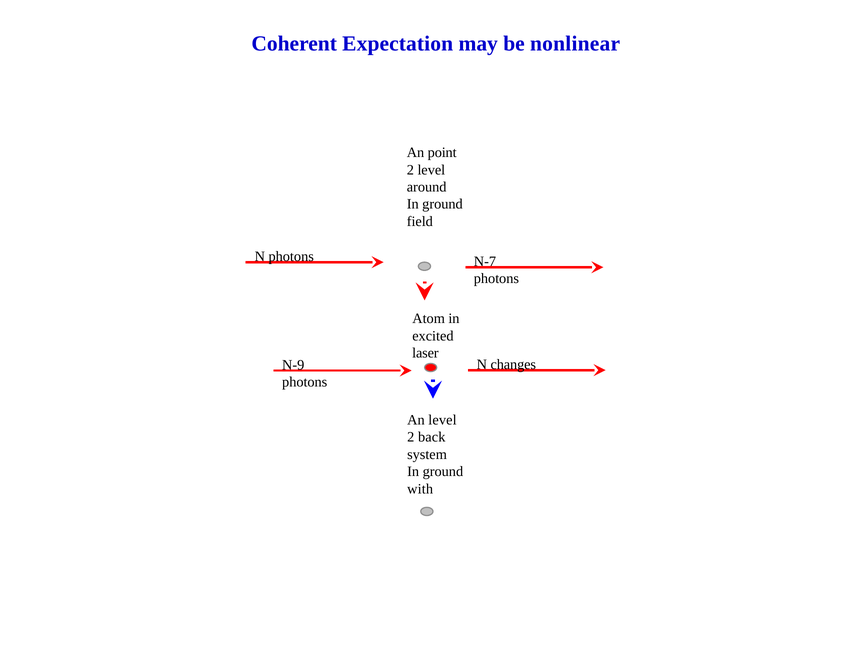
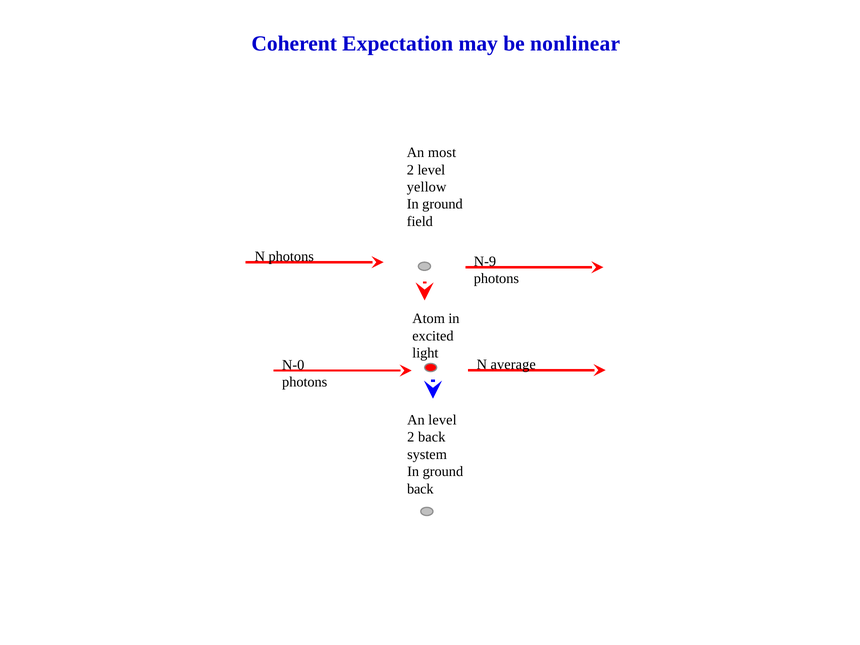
point: point -> most
around: around -> yellow
N-7: N-7 -> N-9
laser: laser -> light
changes: changes -> average
N-9: N-9 -> N-0
with at (420, 489): with -> back
